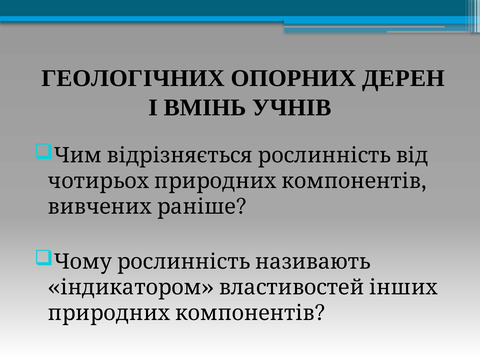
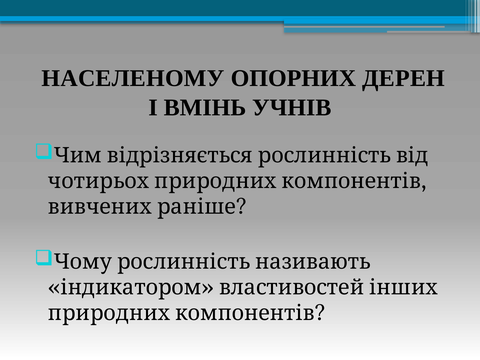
ГЕОЛОГІЧНИХ: ГЕОЛОГІЧНИХ -> НАСЕЛЕНОМУ
